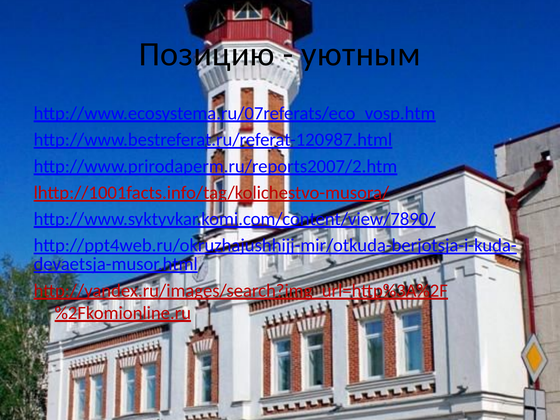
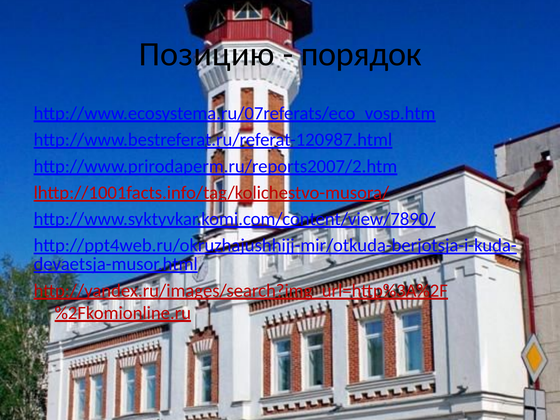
уютным: уютным -> порядок
